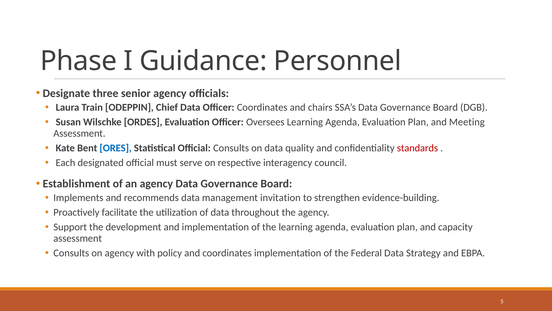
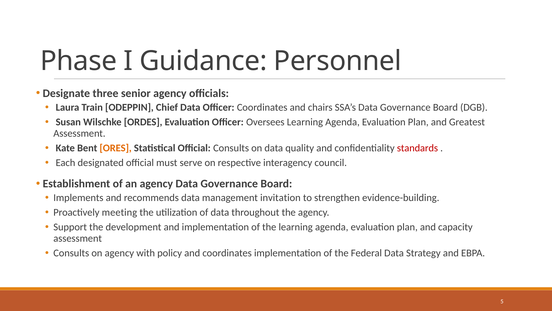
Meeting: Meeting -> Greatest
ORES colour: blue -> orange
facilitate: facilitate -> meeting
